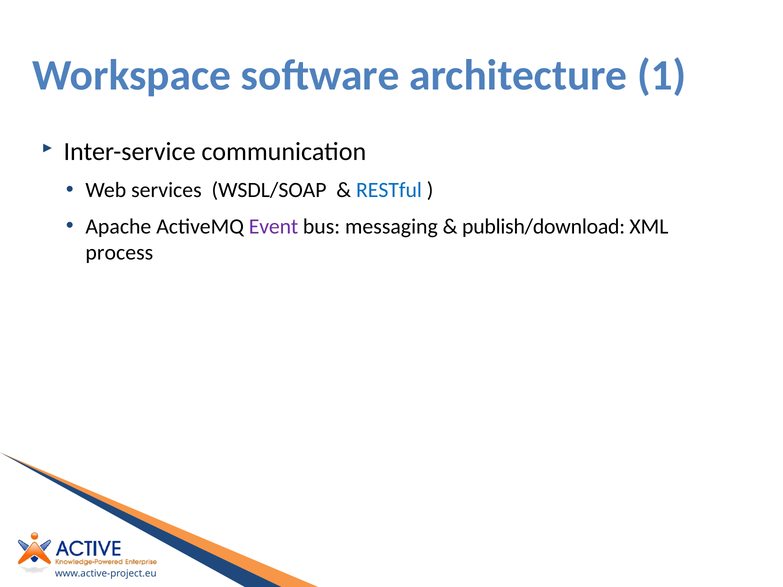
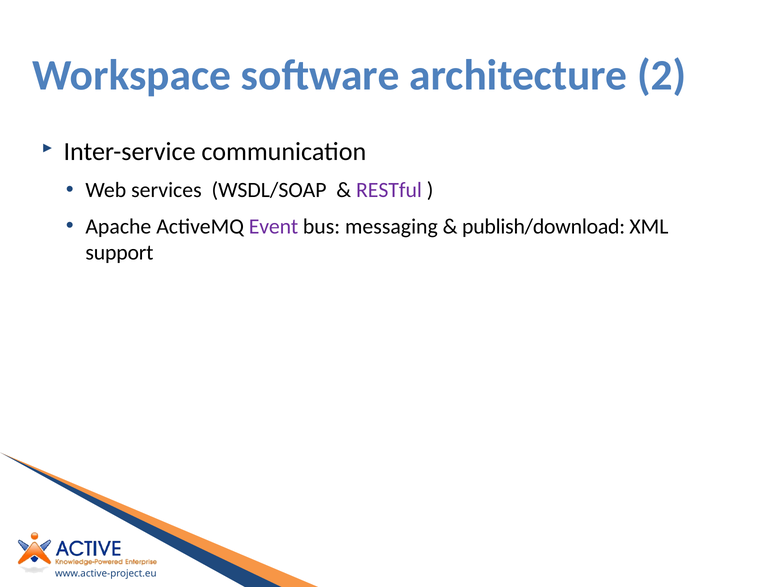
1: 1 -> 2
RESTful colour: blue -> purple
process: process -> support
